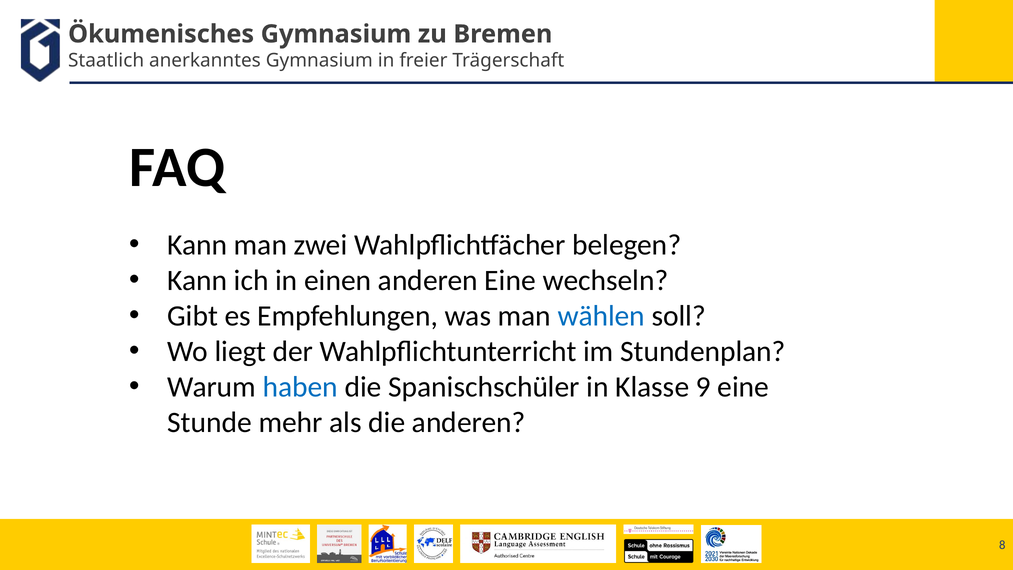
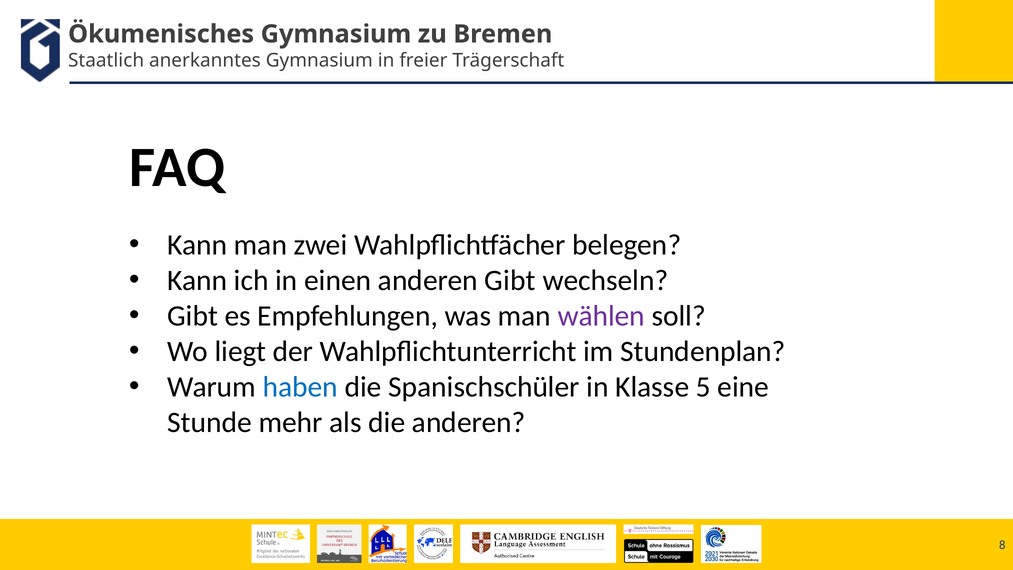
anderen Eine: Eine -> Gibt
wählen colour: blue -> purple
9: 9 -> 5
